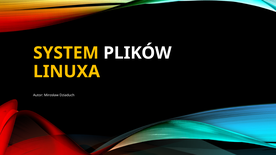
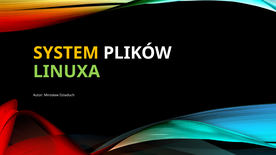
LINUXA colour: yellow -> light green
